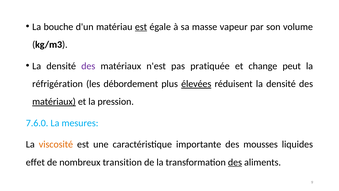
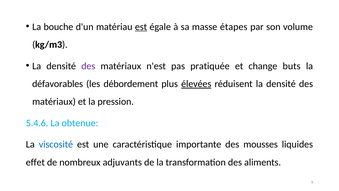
vapeur: vapeur -> étapes
peut: peut -> buts
réfrigération: réfrigération -> défavorables
matériaux at (54, 101) underline: present -> none
7.6.0: 7.6.0 -> 5.4.6
mesures: mesures -> obtenue
viscosité colour: orange -> blue
transition: transition -> adjuvants
des at (235, 162) underline: present -> none
